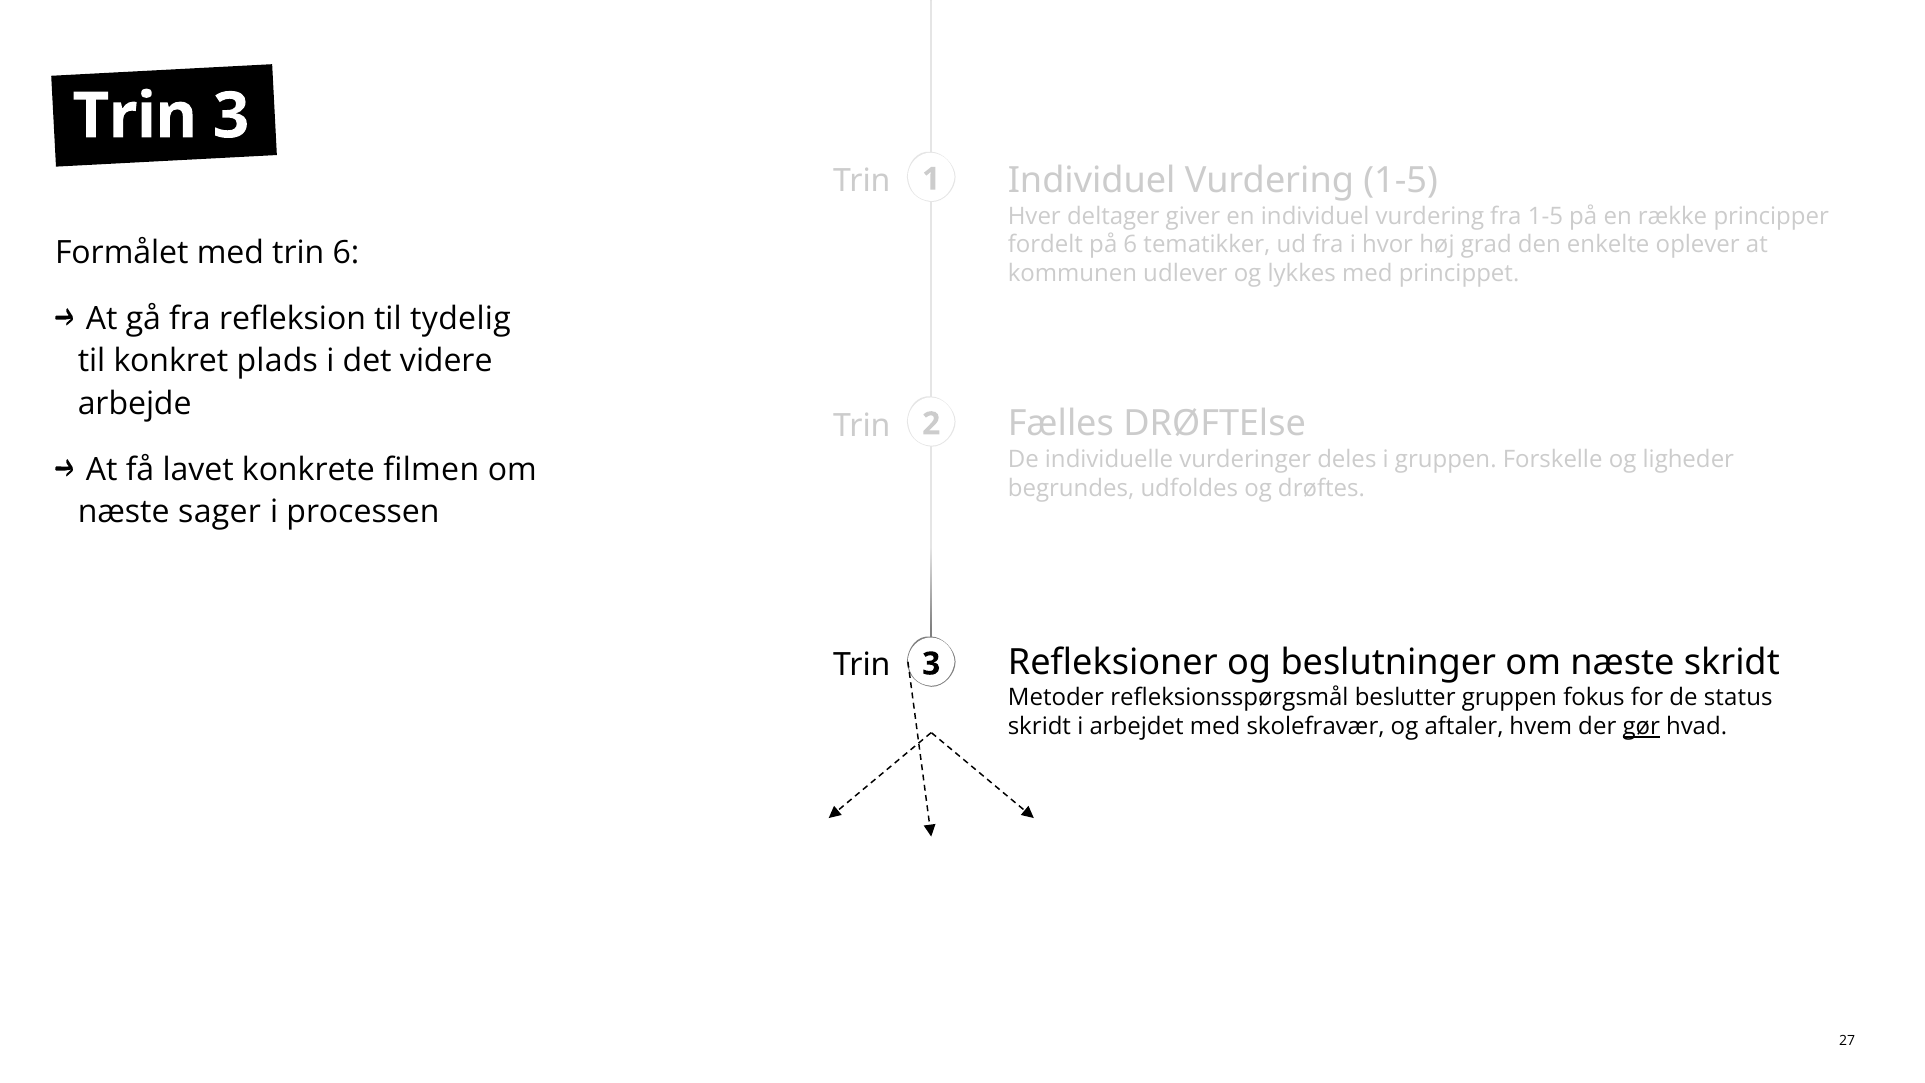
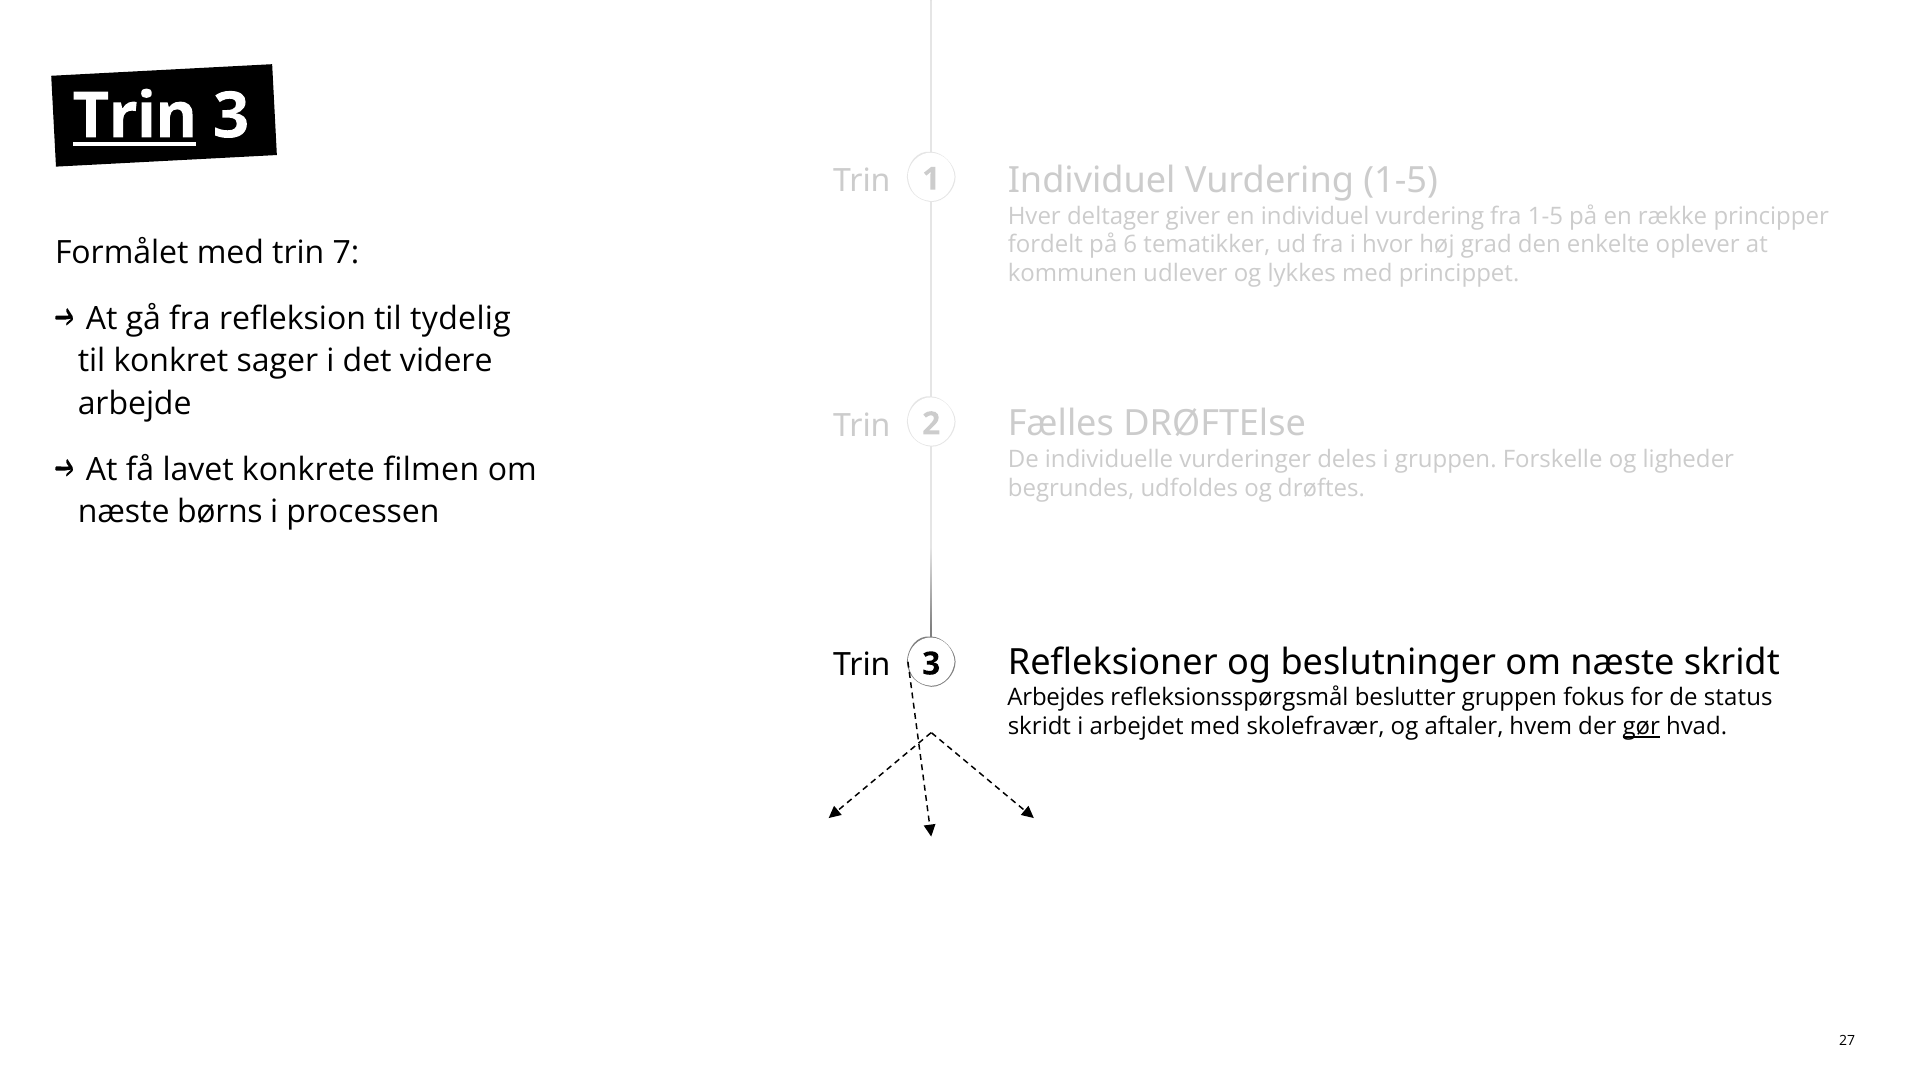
Trin at (135, 116) underline: none -> present
trin 6: 6 -> 7
plads: plads -> sager
sager: sager -> børns
Metoder: Metoder -> Arbejdes
